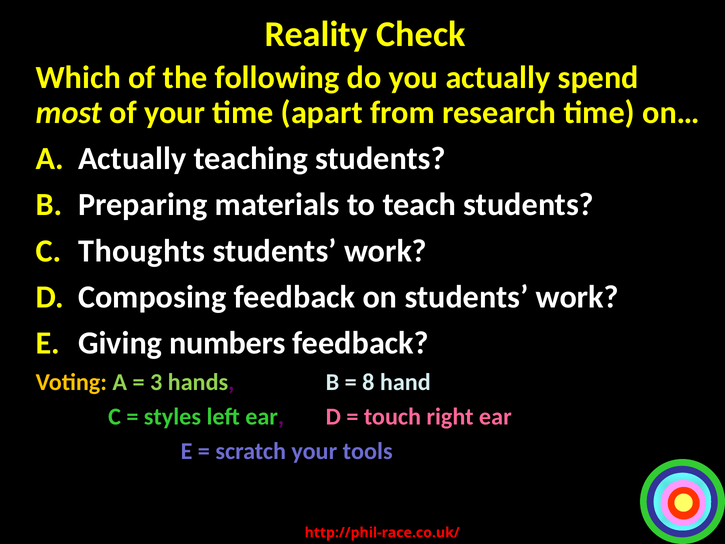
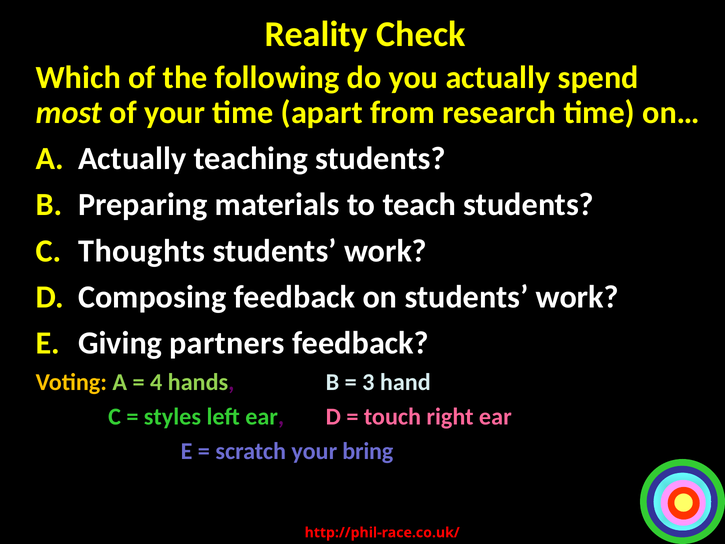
numbers: numbers -> partners
3: 3 -> 4
8: 8 -> 3
tools: tools -> bring
